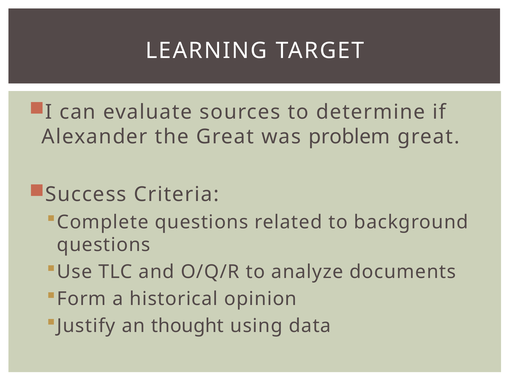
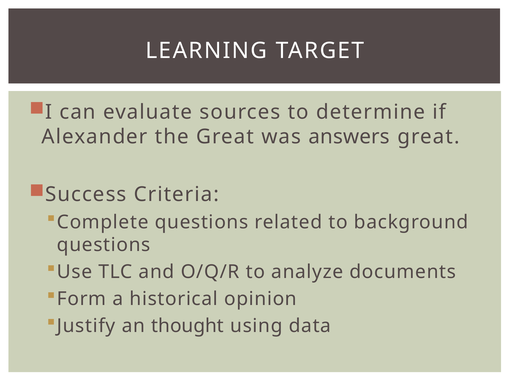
problem: problem -> answers
